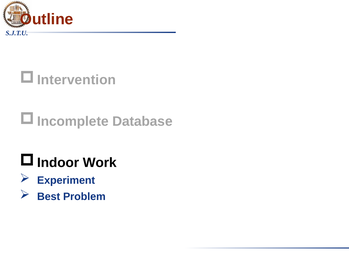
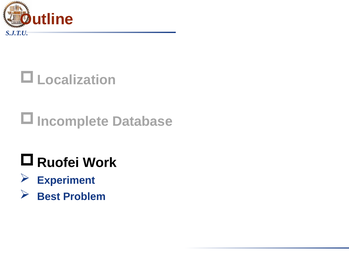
Intervention: Intervention -> Localization
Indoor: Indoor -> Ruofei
